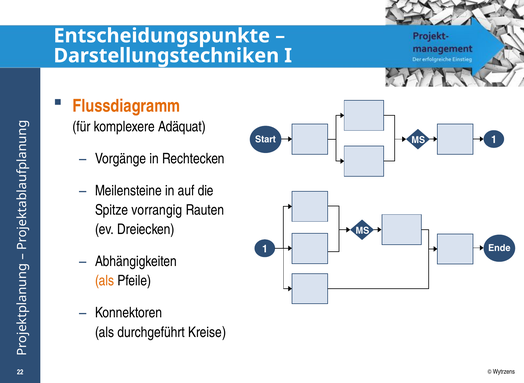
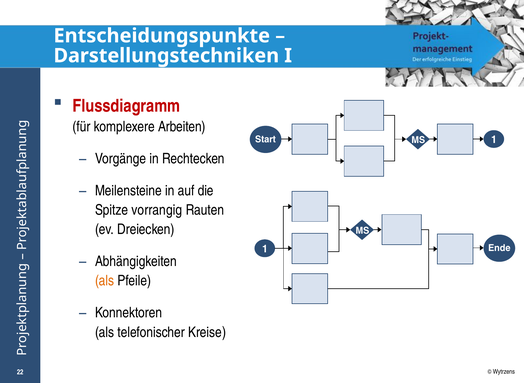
Flussdiagramm colour: orange -> red
Adäquat: Adäquat -> Arbeiten
durchgeführt: durchgeführt -> telefonischer
